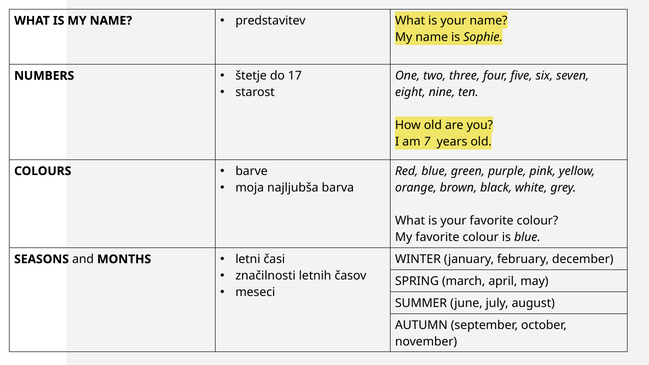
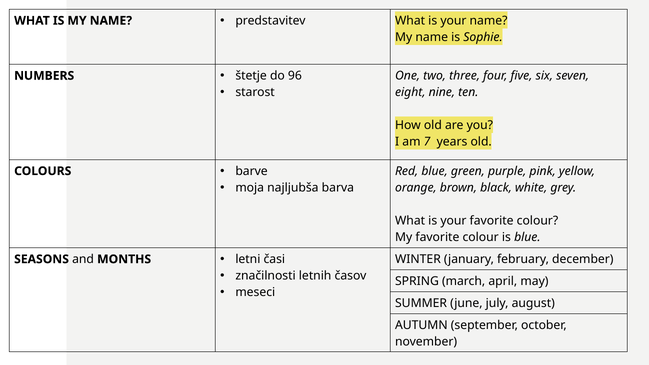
17: 17 -> 96
